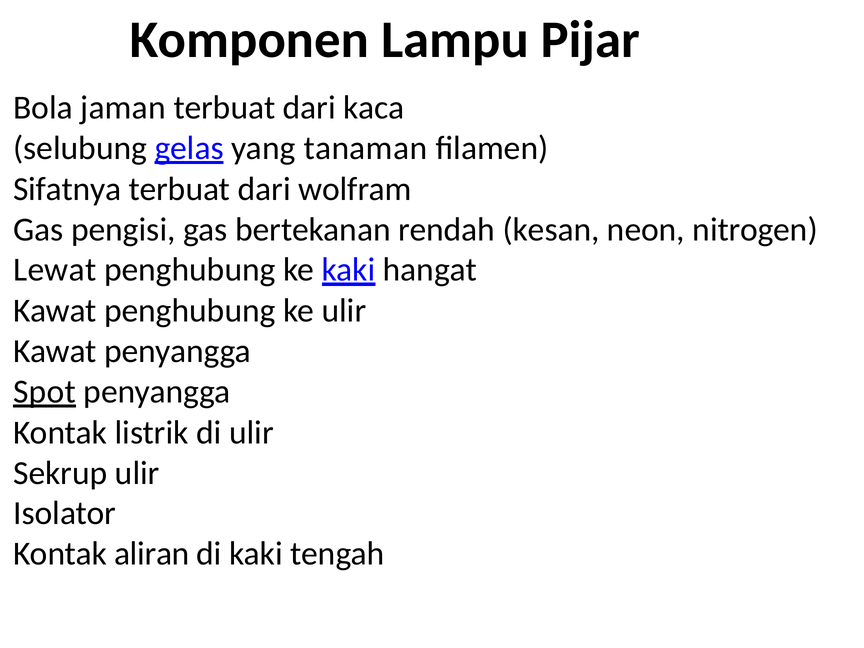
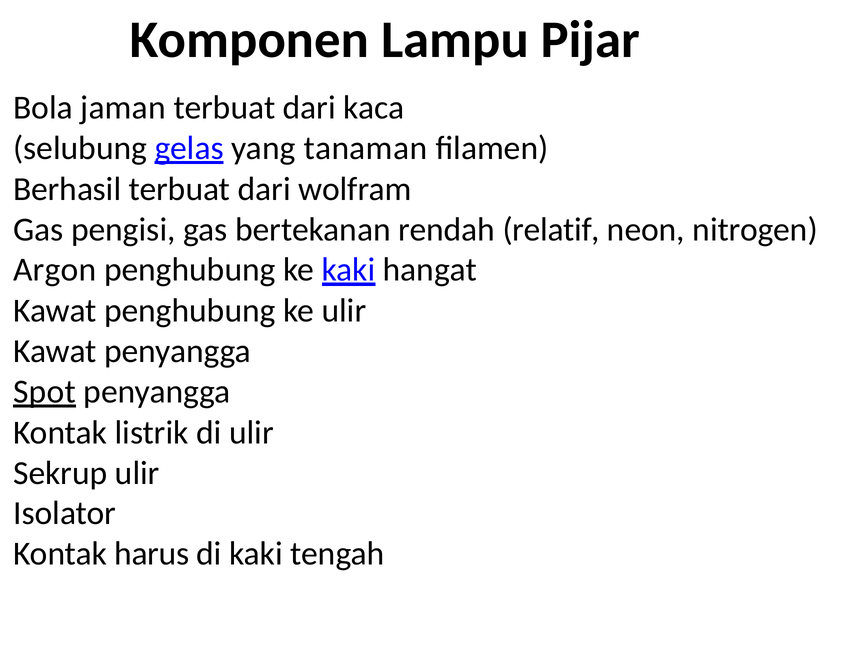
Sifatnya: Sifatnya -> Berhasil
kesan: kesan -> relatif
Lewat: Lewat -> Argon
aliran: aliran -> harus
